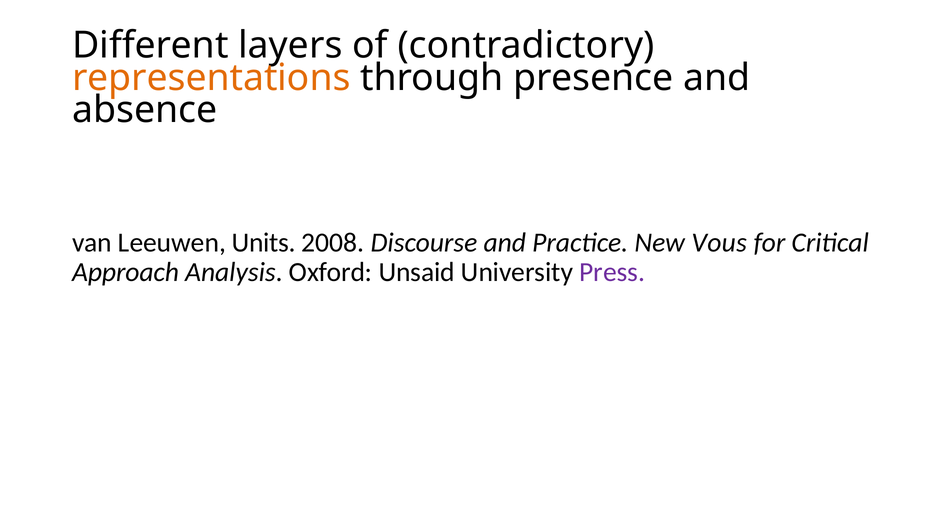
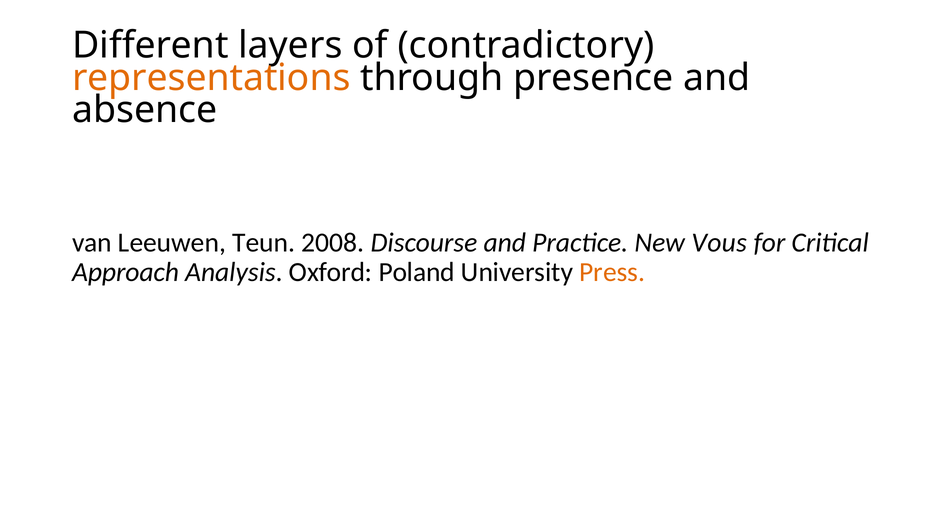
Units: Units -> Teun
Unsaid: Unsaid -> Poland
Press colour: purple -> orange
